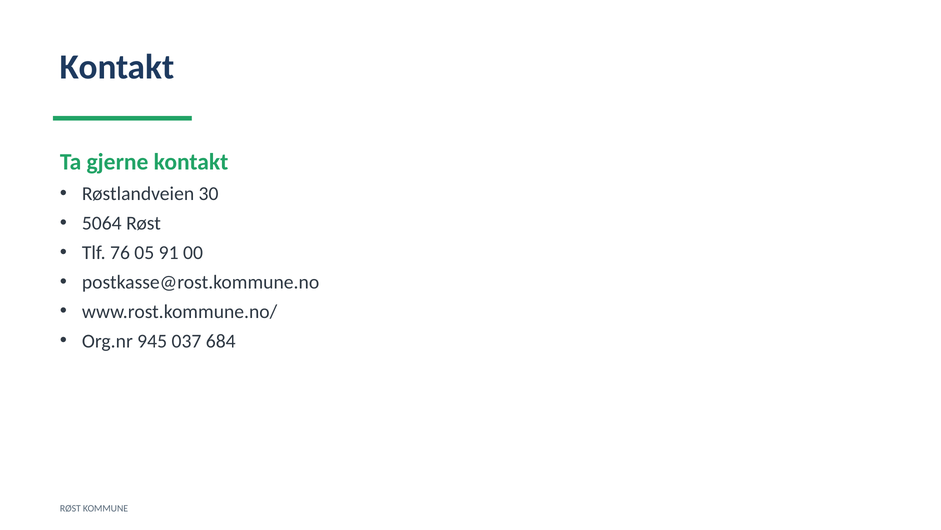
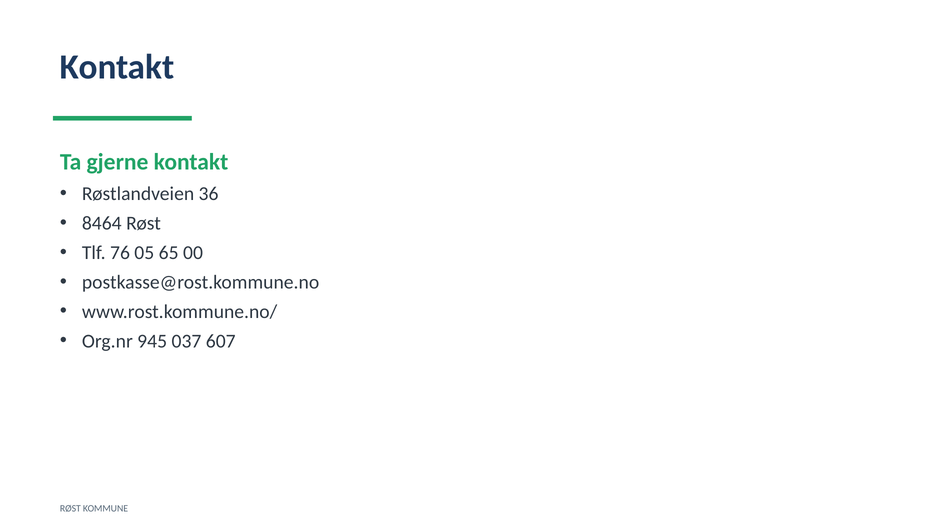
30: 30 -> 36
5064: 5064 -> 8464
91: 91 -> 65
684: 684 -> 607
